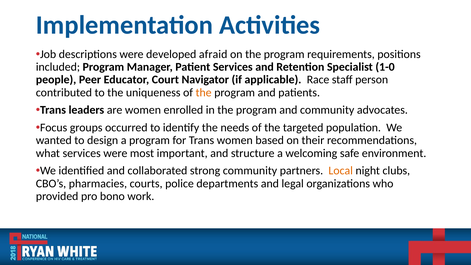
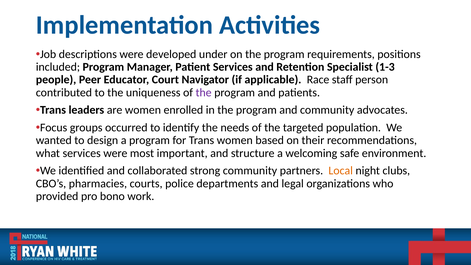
afraid: afraid -> under
1-0: 1-0 -> 1-3
the at (204, 92) colour: orange -> purple
